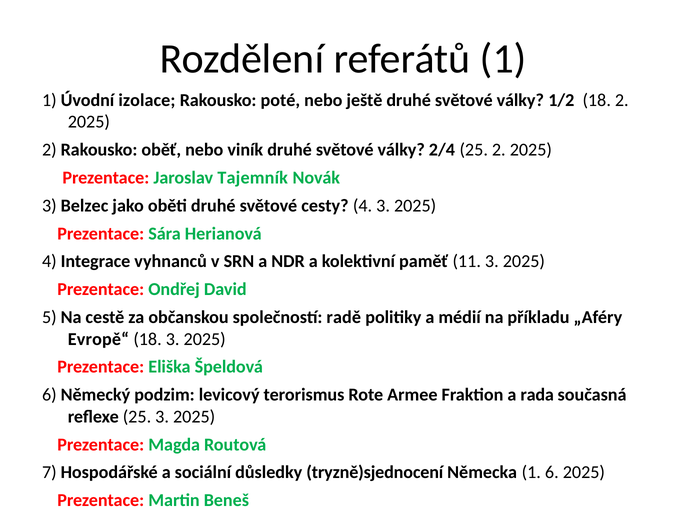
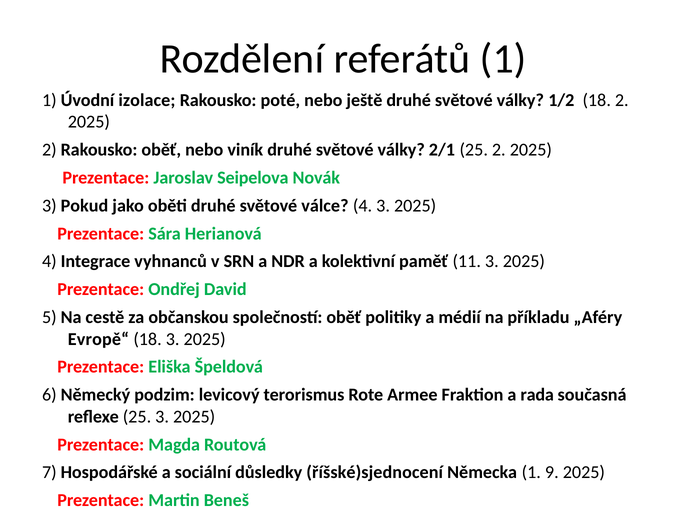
2/4: 2/4 -> 2/1
Tajemník: Tajemník -> Seipelova
Belzec: Belzec -> Pokud
cesty: cesty -> válce
společností radě: radě -> oběť
tryzně)sjednocení: tryzně)sjednocení -> říšské)sjednocení
1 6: 6 -> 9
